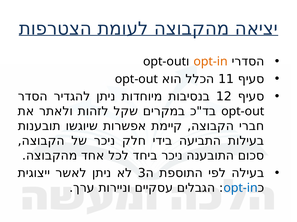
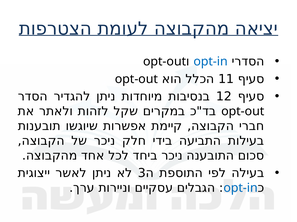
opt-in at (211, 62) colour: orange -> blue
